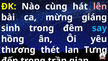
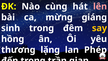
say colour: light blue -> yellow
thét: thét -> lặng
Tưng: Tưng -> Phép
